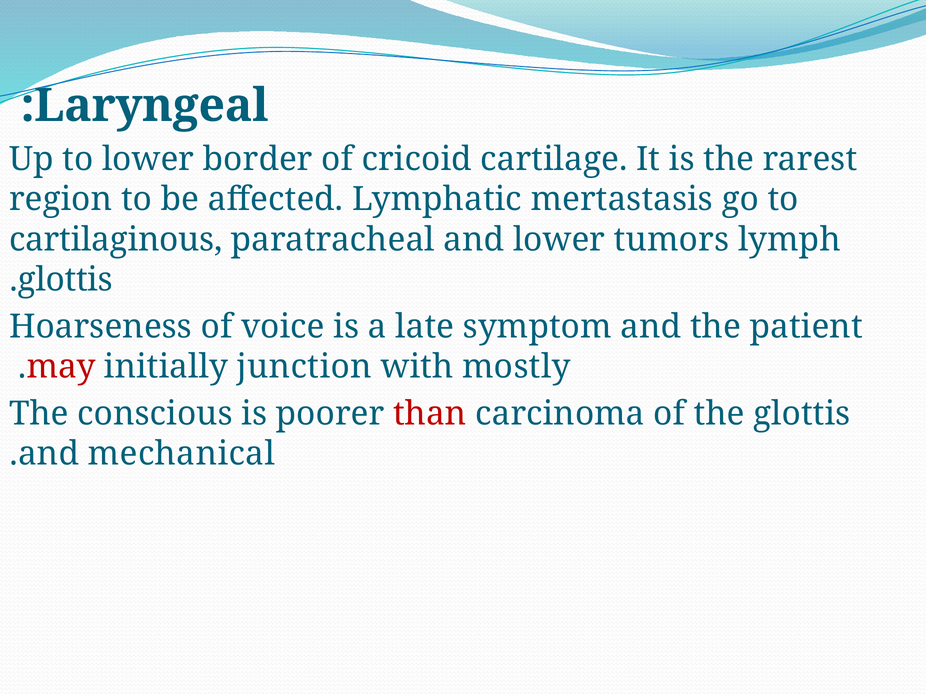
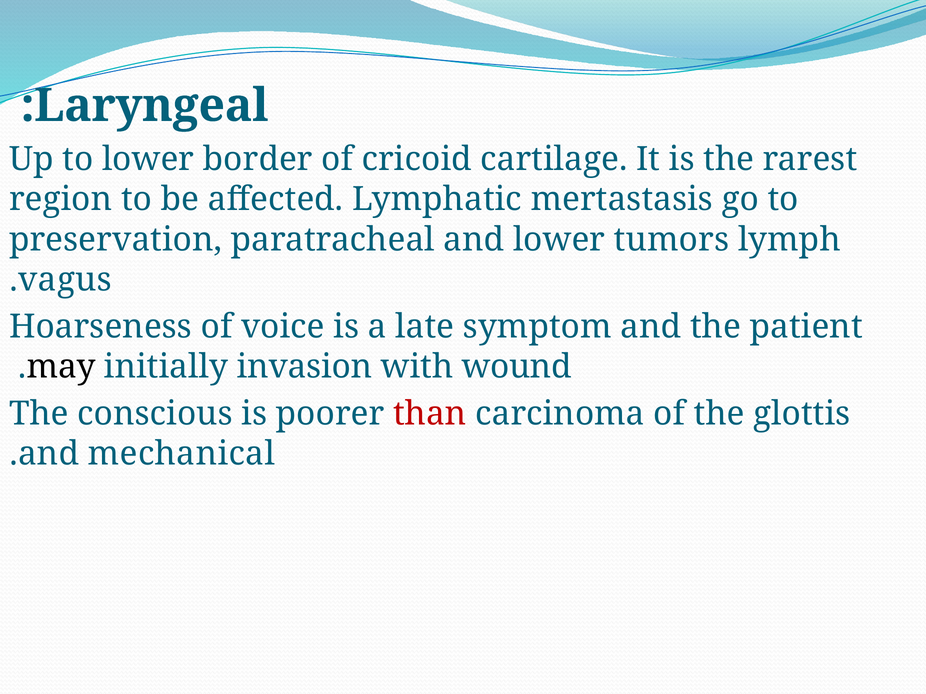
cartilaginous: cartilaginous -> preservation
glottis at (65, 280): glottis -> vagus
may colour: red -> black
junction: junction -> invasion
mostly: mostly -> wound
